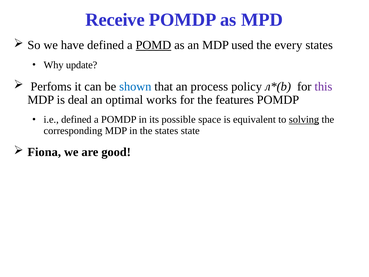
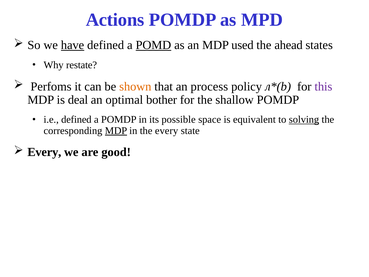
Receive: Receive -> Actions
have underline: none -> present
every: every -> ahead
update: update -> restate
shown colour: blue -> orange
works: works -> bother
features: features -> shallow
MDP at (116, 131) underline: none -> present
the states: states -> every
Fiona at (44, 152): Fiona -> Every
